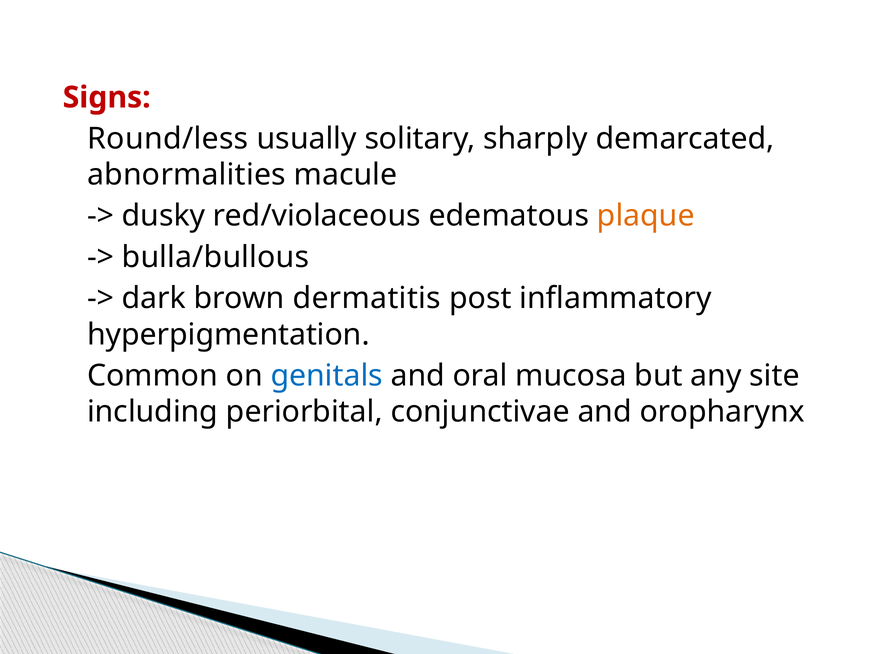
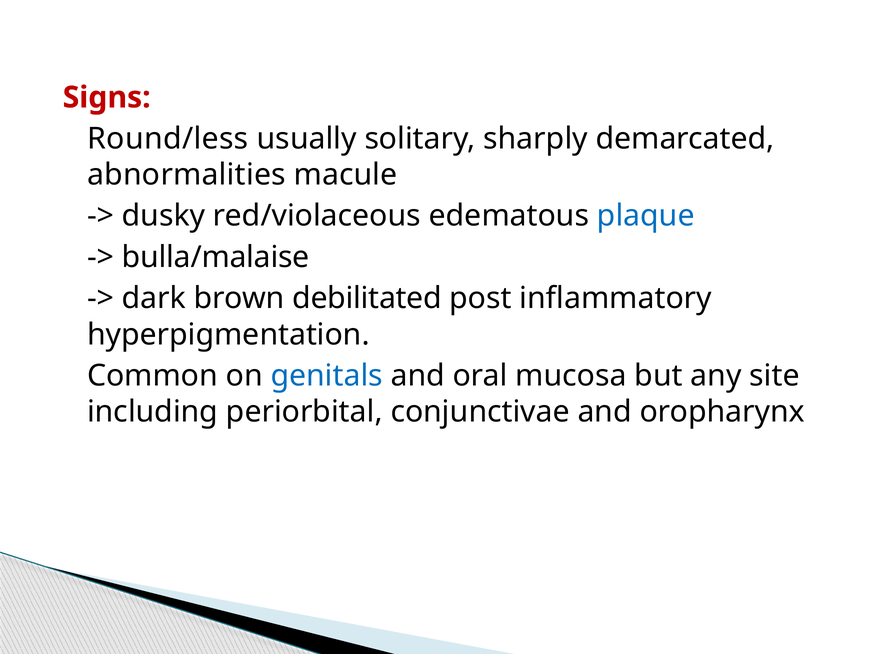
plaque colour: orange -> blue
bulla/bullous: bulla/bullous -> bulla/malaise
dermatitis: dermatitis -> debilitated
